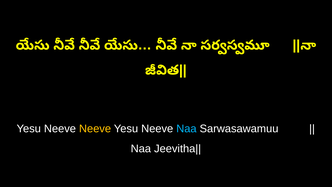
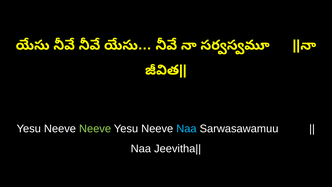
Neeve at (95, 129) colour: yellow -> light green
